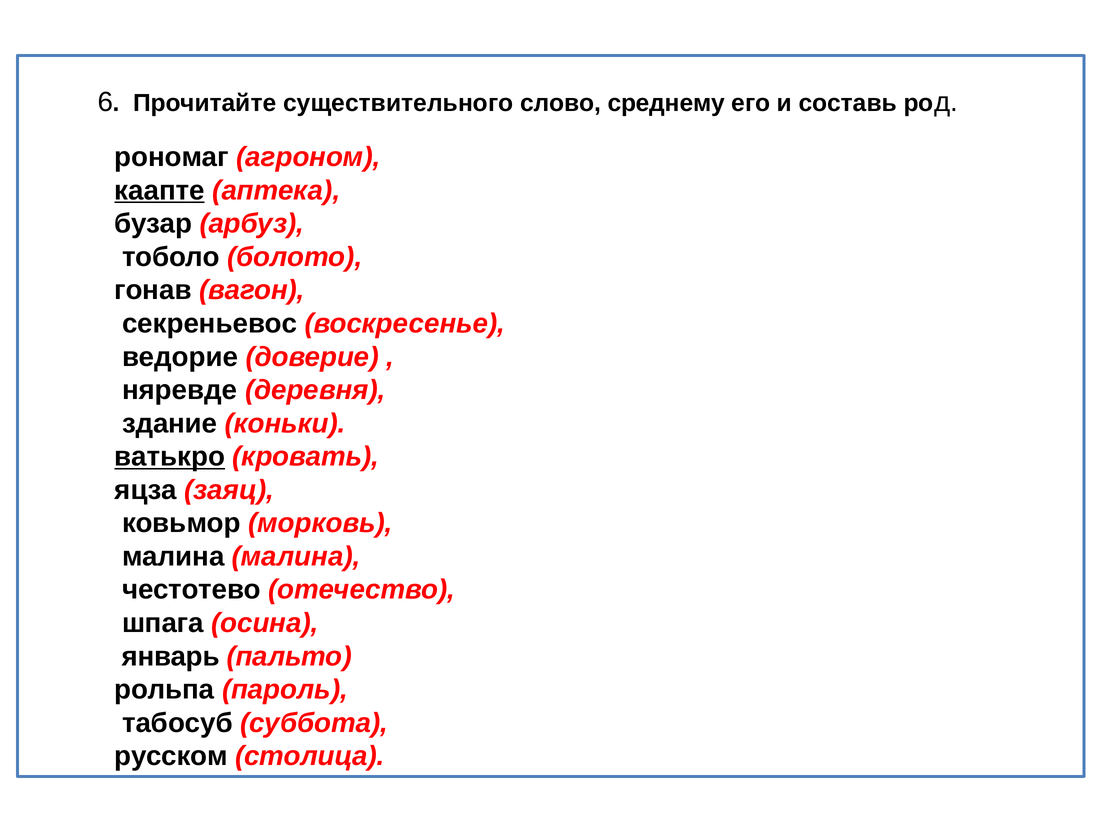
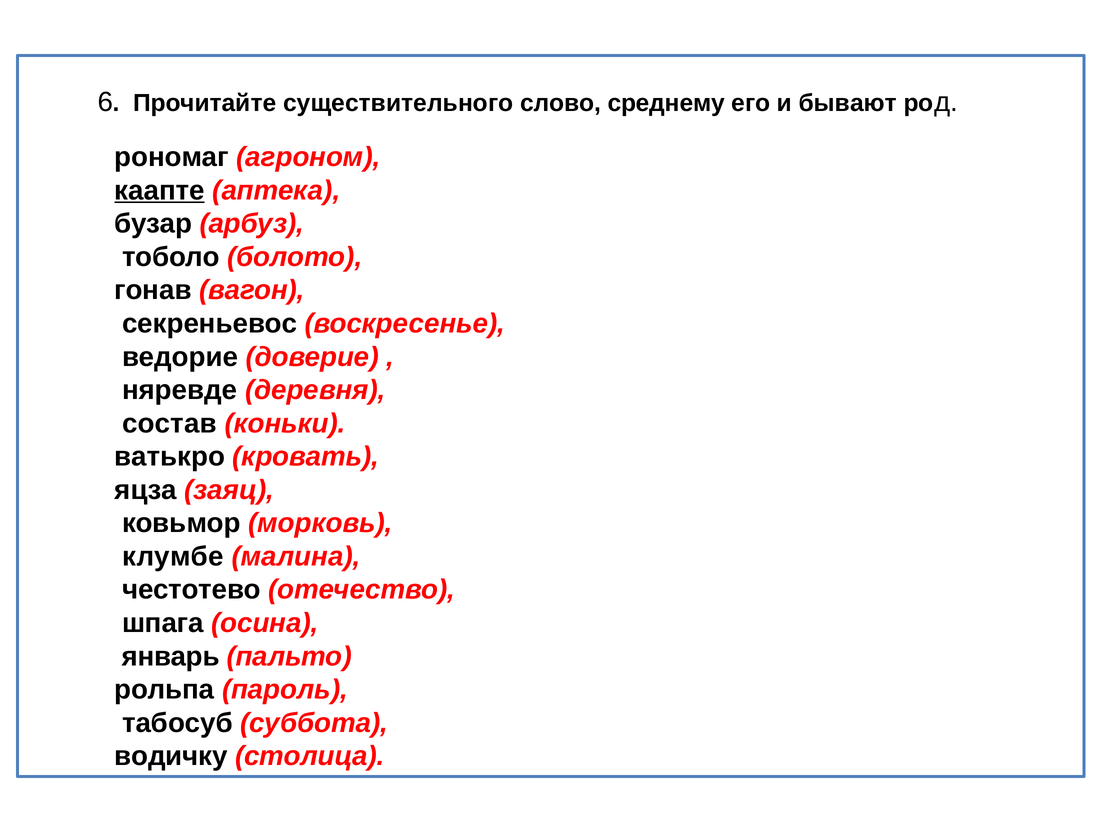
составь: составь -> бывают
здание: здание -> состав
ватькро underline: present -> none
малина at (173, 557): малина -> клумбе
русском: русском -> водичку
